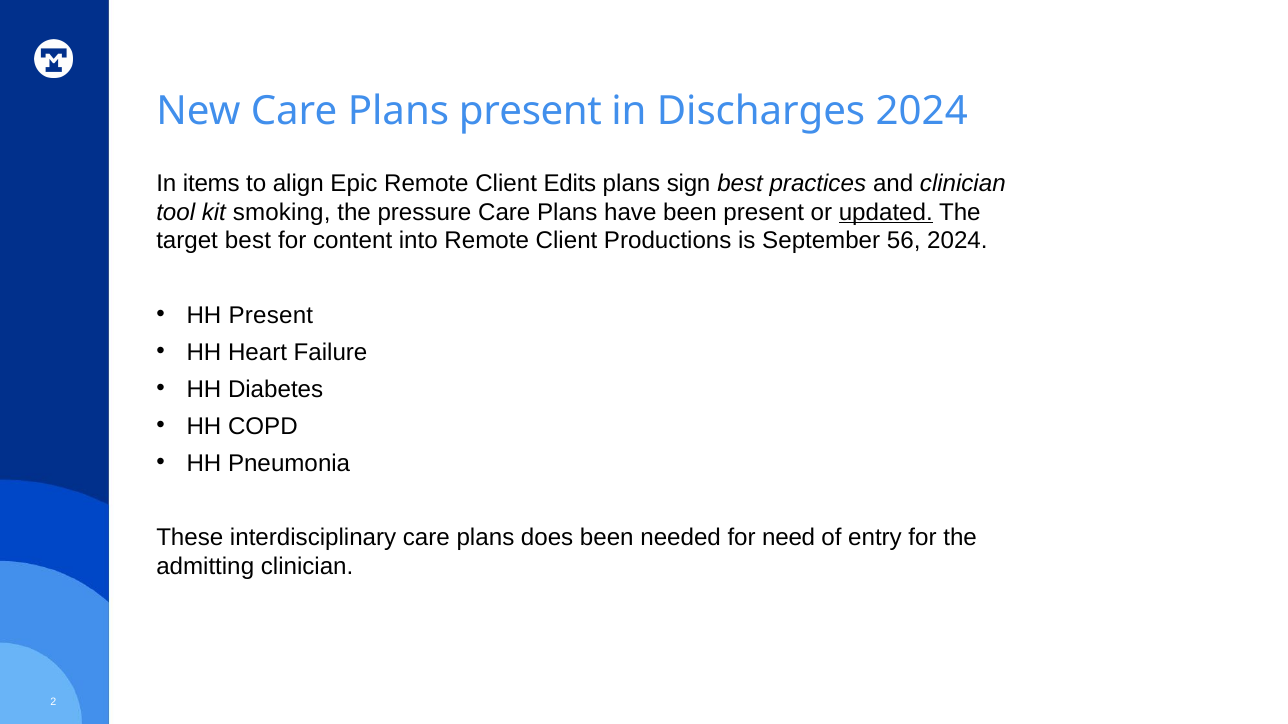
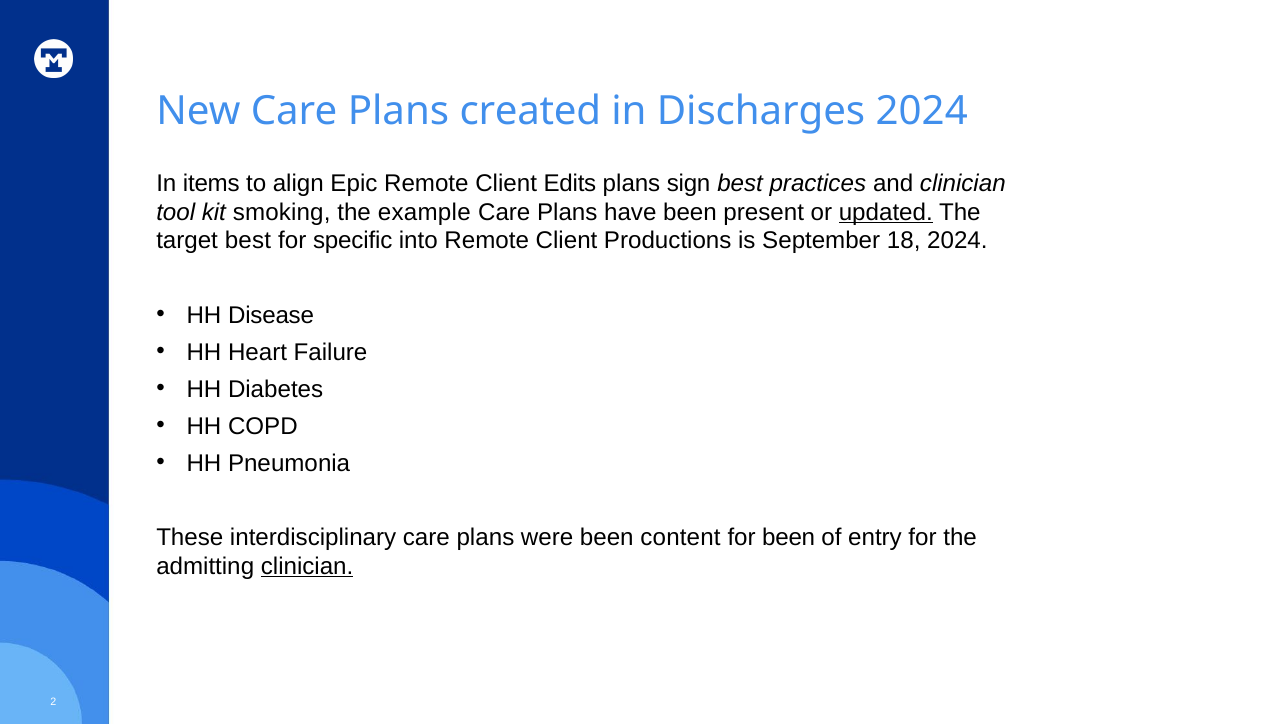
Plans present: present -> created
pressure: pressure -> example
content: content -> specific
56: 56 -> 18
HH Present: Present -> Disease
does: does -> were
needed: needed -> content
for need: need -> been
clinician at (307, 566) underline: none -> present
